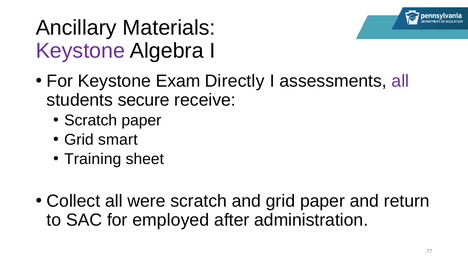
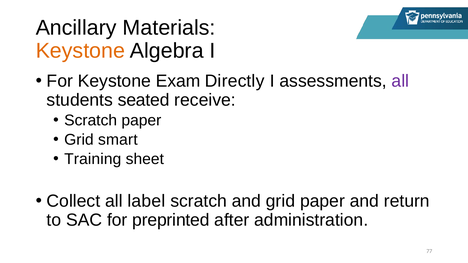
Keystone at (80, 51) colour: purple -> orange
secure: secure -> seated
were: were -> label
employed: employed -> preprinted
